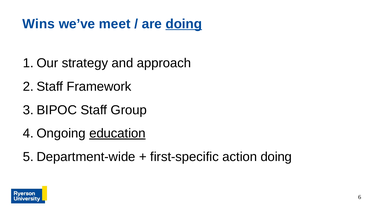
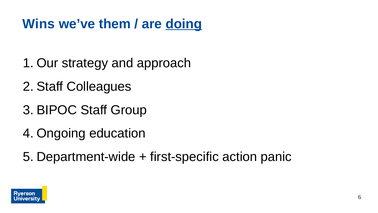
meet: meet -> them
Framework: Framework -> Colleagues
education underline: present -> none
action doing: doing -> panic
